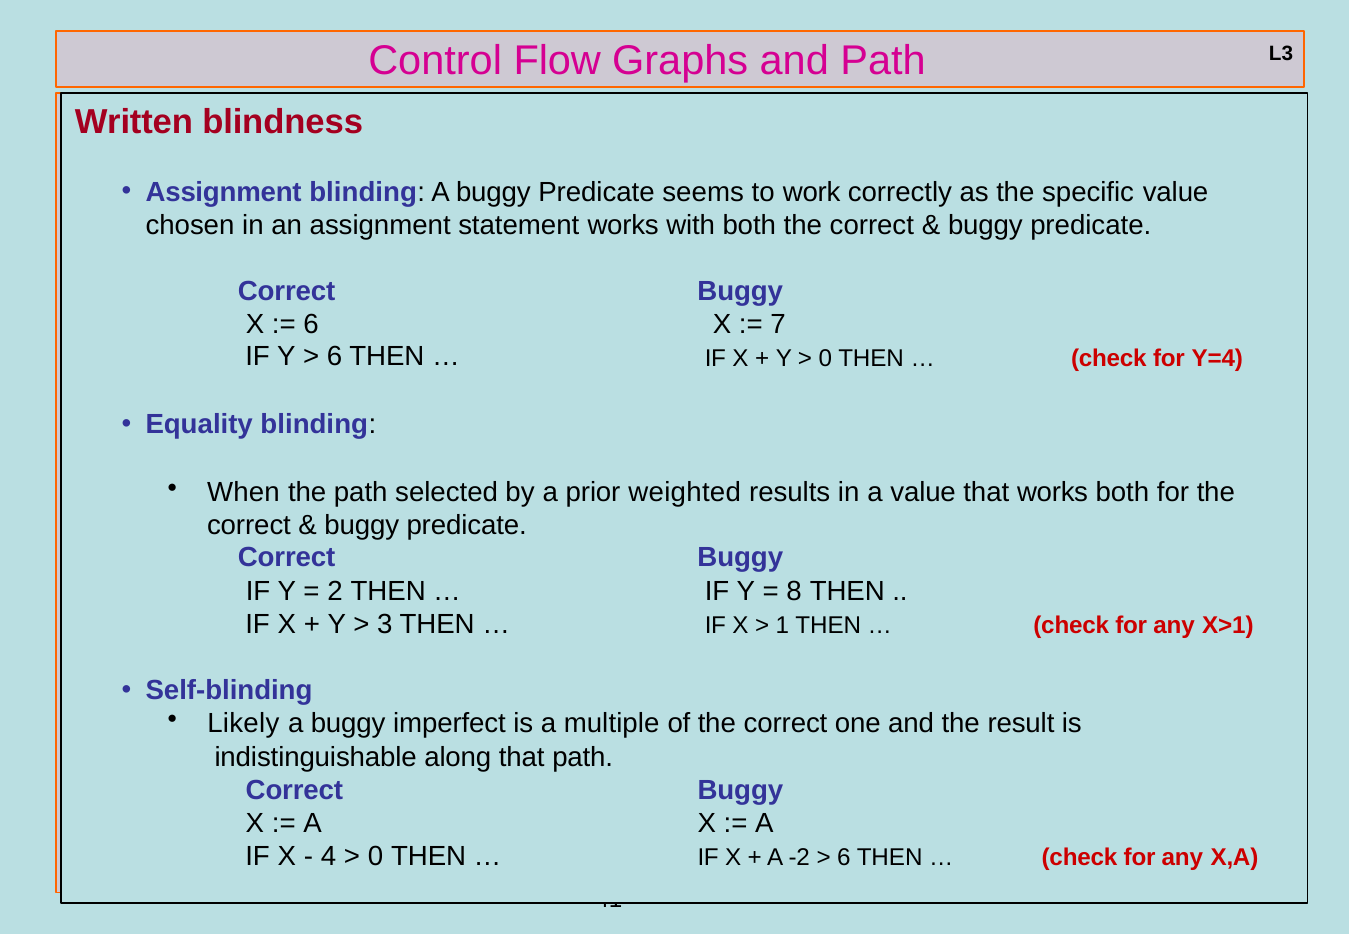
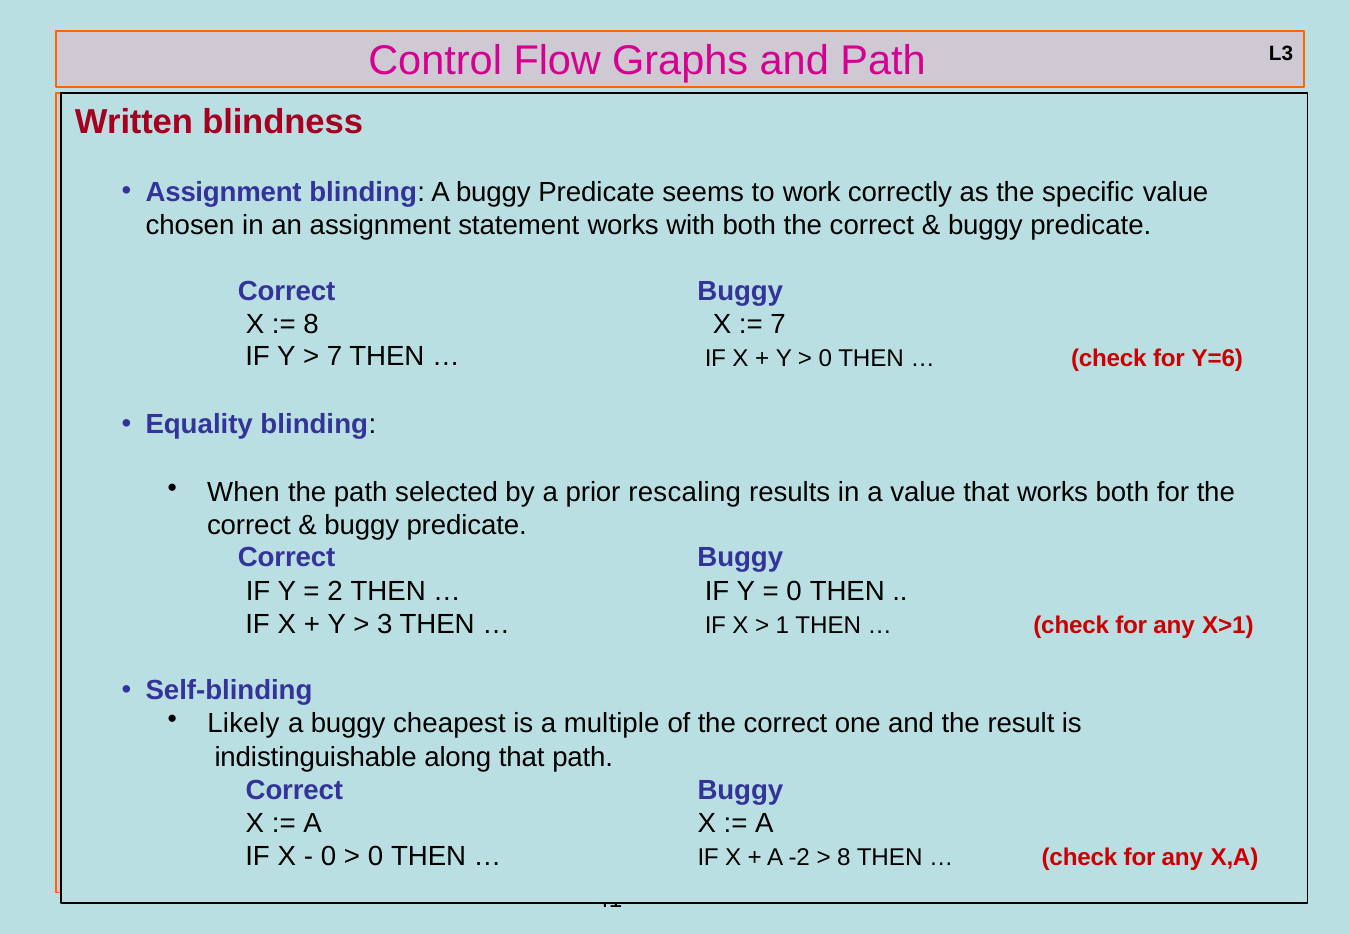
6 at (311, 325): 6 -> 8
6 at (334, 357): 6 -> 7
Y=4: Y=4 -> Y=6
weighted: weighted -> rescaling
8 at (794, 591): 8 -> 0
imperfect: imperfect -> cheapest
4 at (328, 857): 4 -> 0
6 at (844, 858): 6 -> 8
